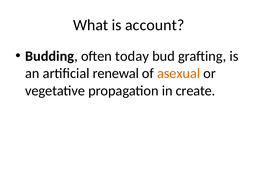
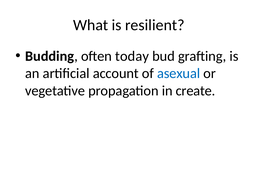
account: account -> resilient
renewal: renewal -> account
asexual colour: orange -> blue
